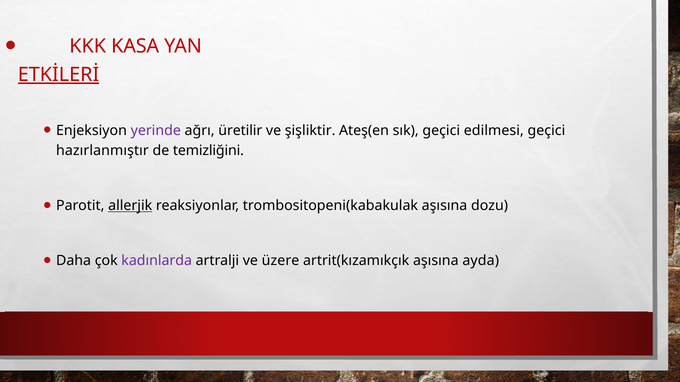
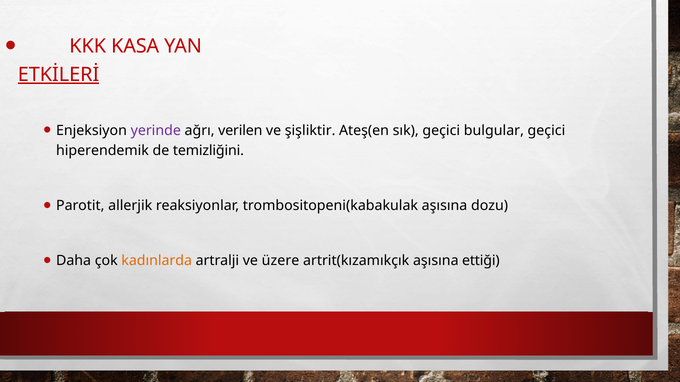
üretilir: üretilir -> verilen
edilmesi: edilmesi -> bulgular
hazırlanmıştır: hazırlanmıştır -> hiperendemik
allerjik underline: present -> none
kadınlarda colour: purple -> orange
ayda: ayda -> ettiği
